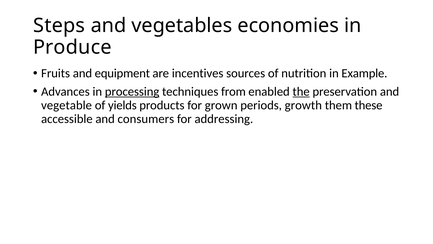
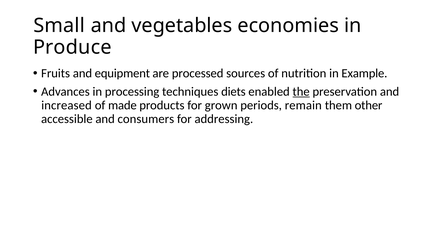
Steps: Steps -> Small
incentives: incentives -> processed
processing underline: present -> none
from: from -> diets
vegetable: vegetable -> increased
yields: yields -> made
growth: growth -> remain
these: these -> other
